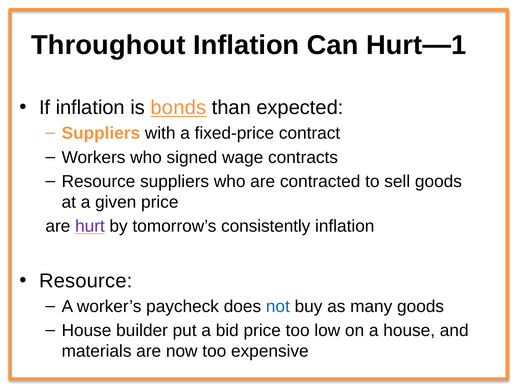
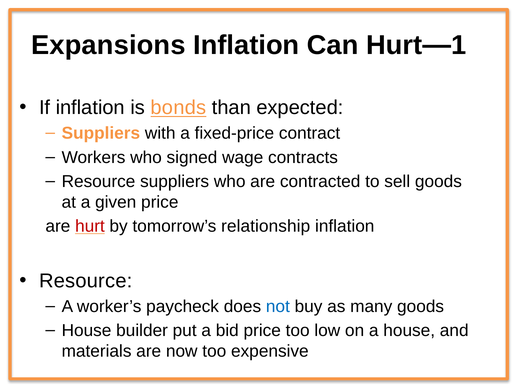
Throughout: Throughout -> Expansions
hurt colour: purple -> red
consistently: consistently -> relationship
